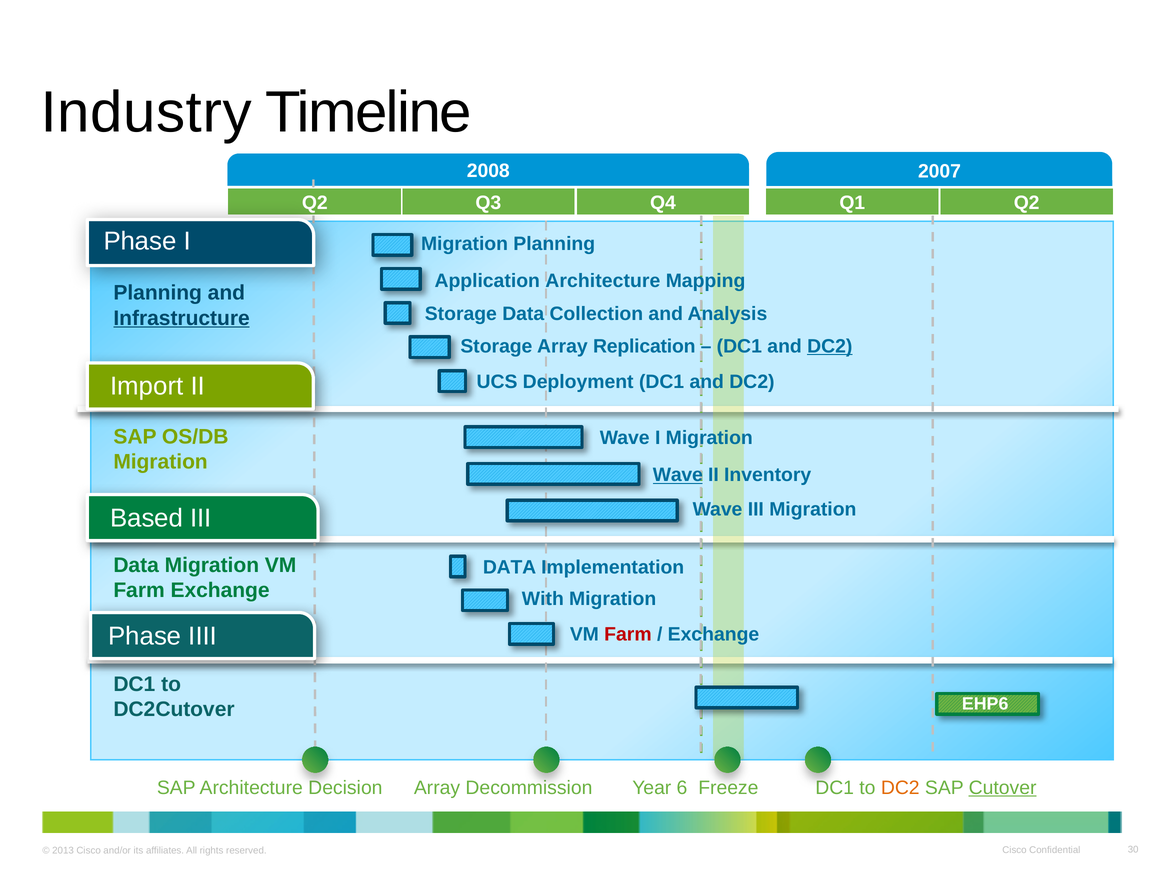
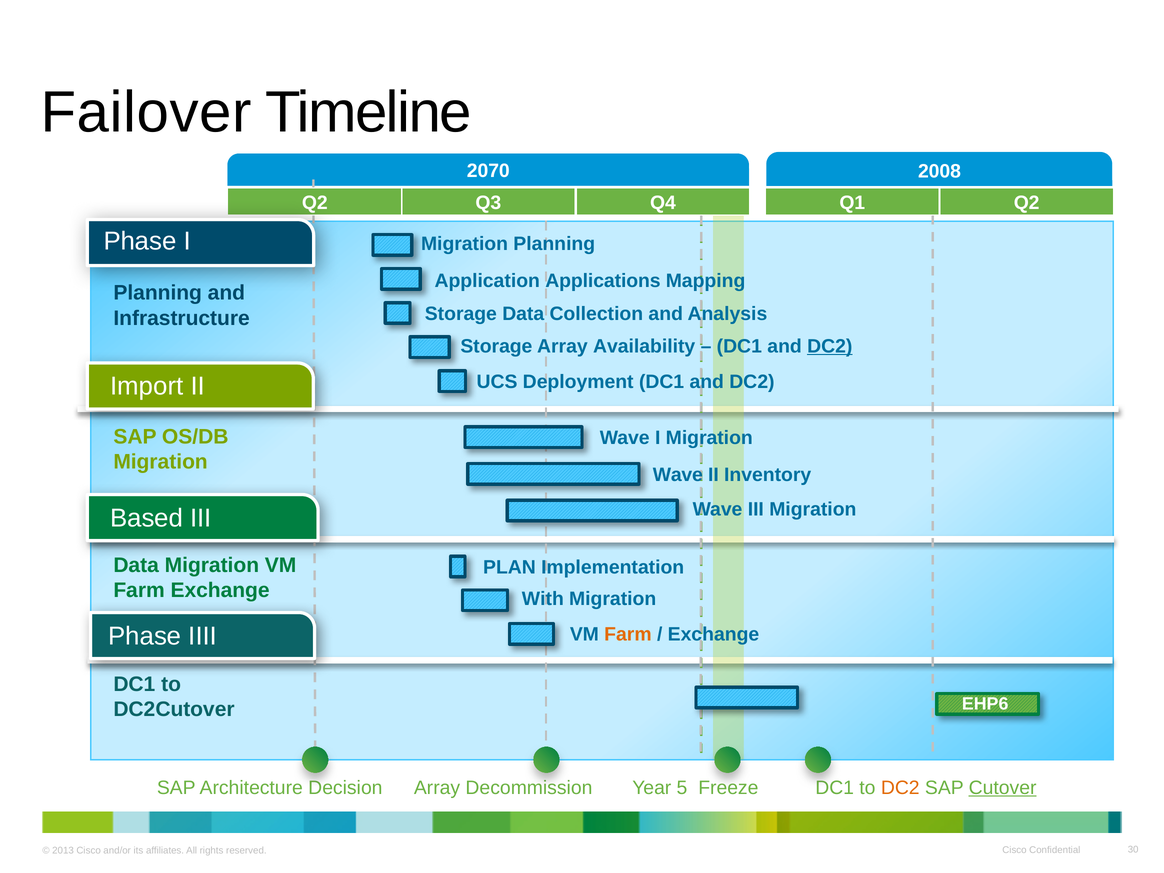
Industry: Industry -> Failover
2008: 2008 -> 2070
2007: 2007 -> 2008
Application Architecture: Architecture -> Applications
Infrastructure underline: present -> none
Replication: Replication -> Availability
Wave at (678, 475) underline: present -> none
DATA at (510, 567): DATA -> PLAN
Farm at (628, 634) colour: red -> orange
6: 6 -> 5
